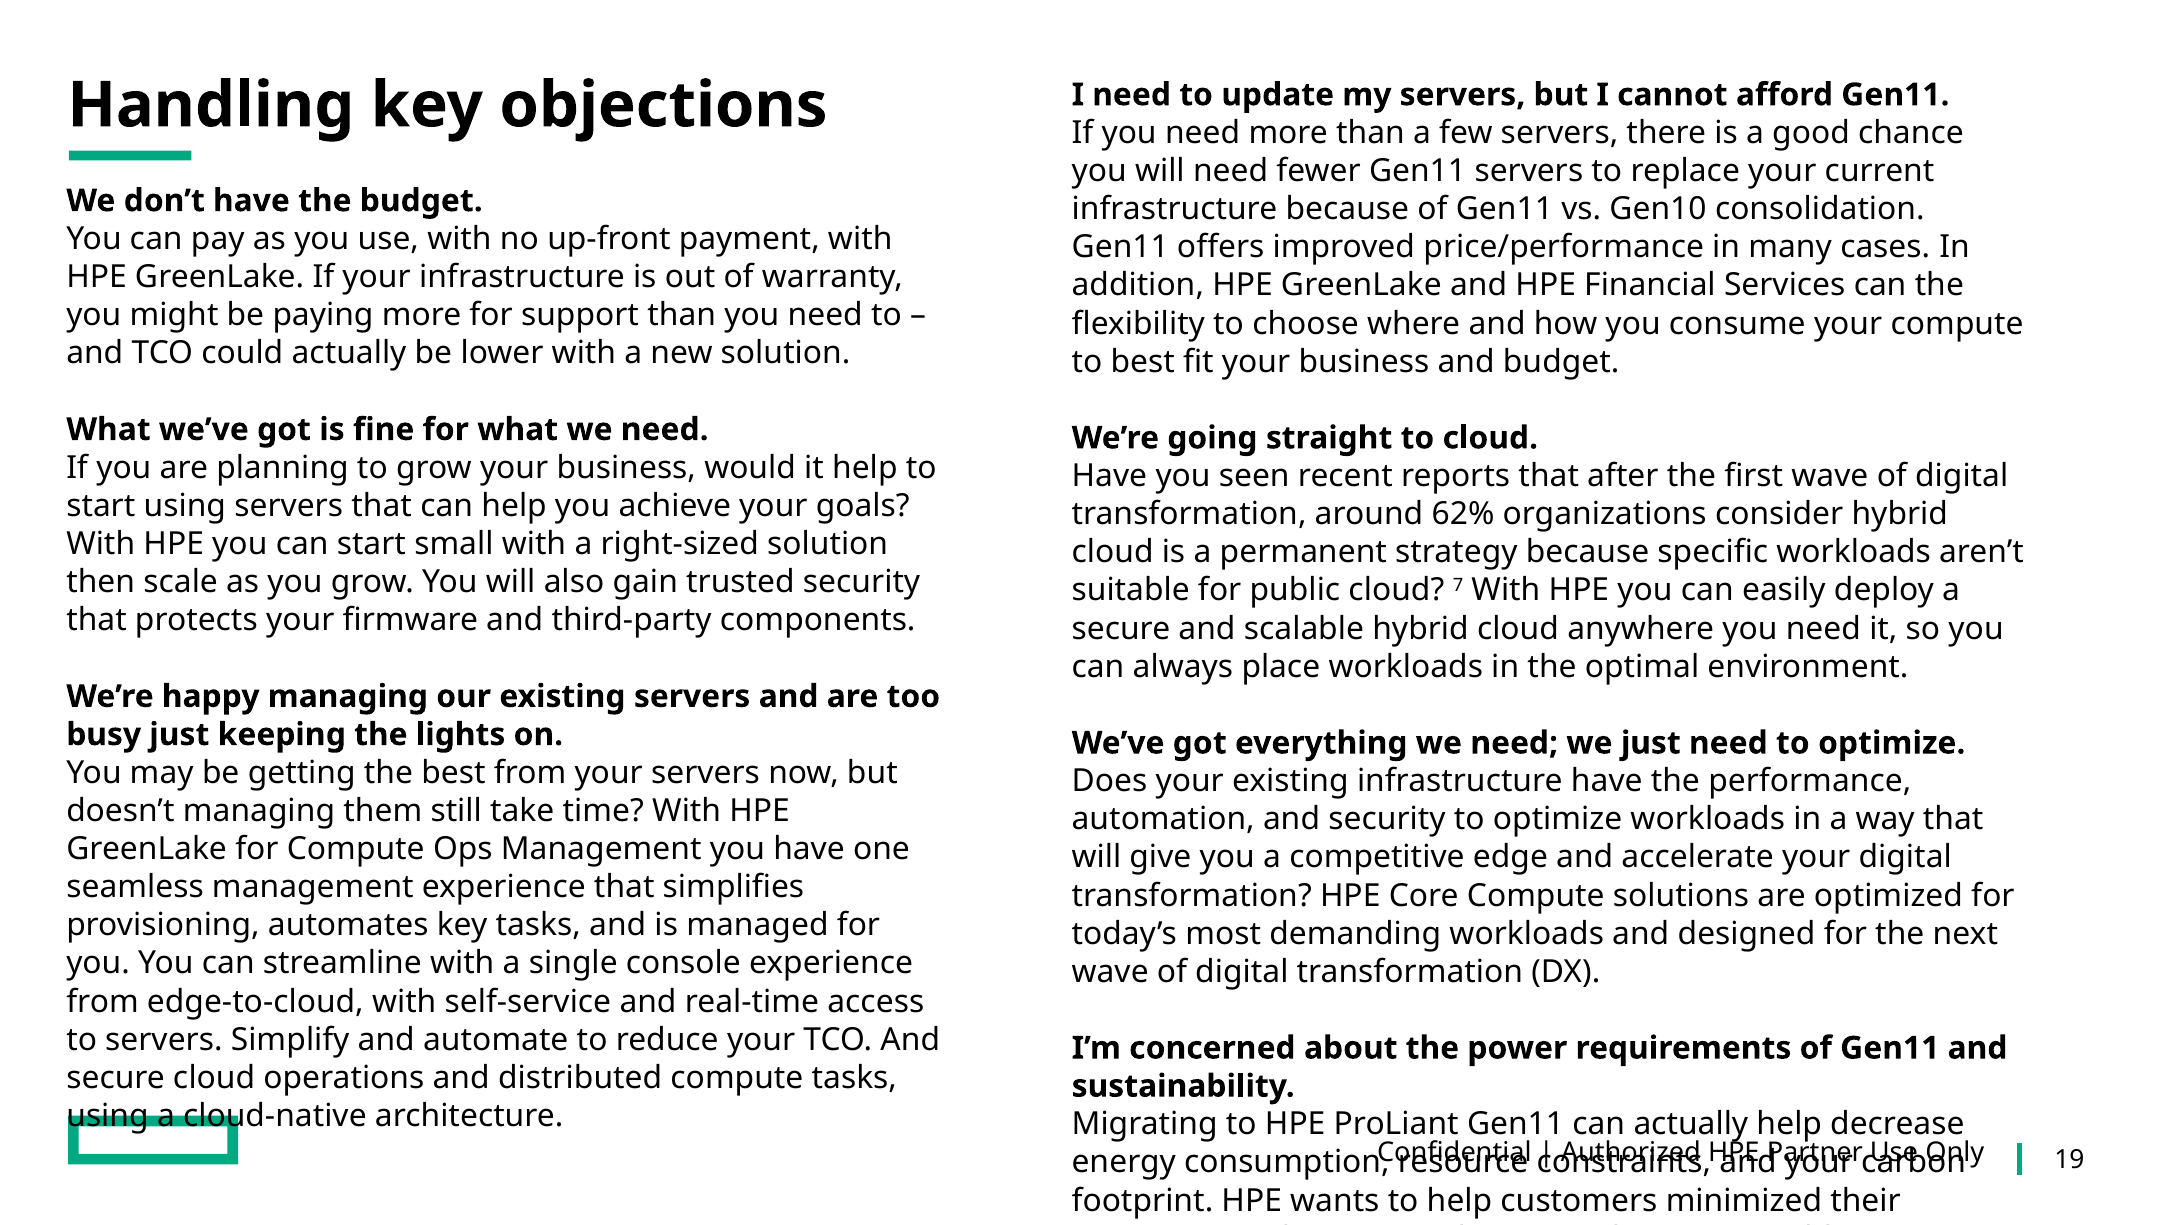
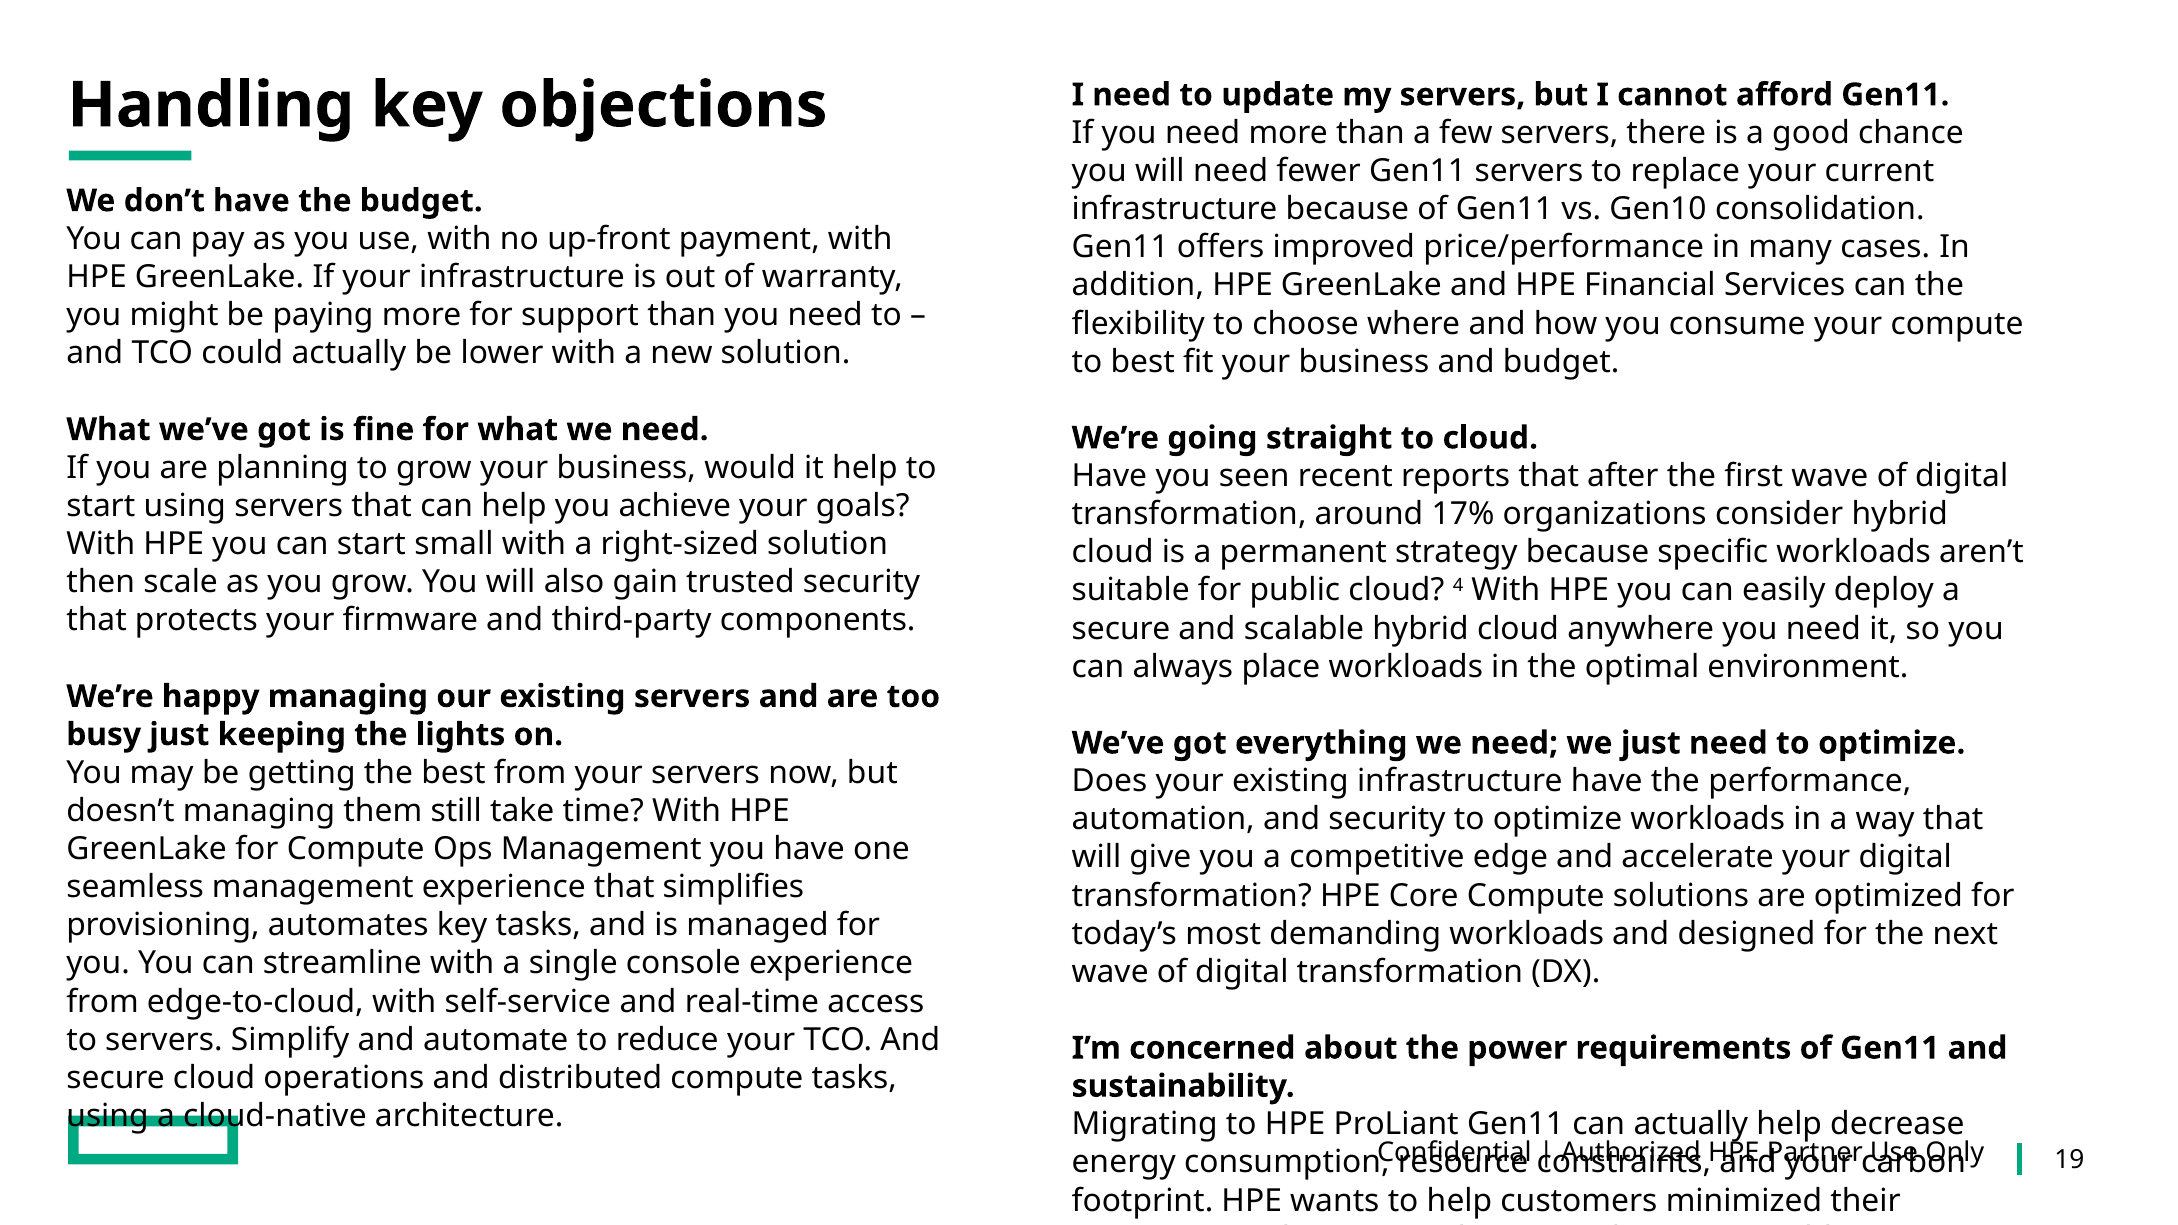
62%: 62% -> 17%
7: 7 -> 4
